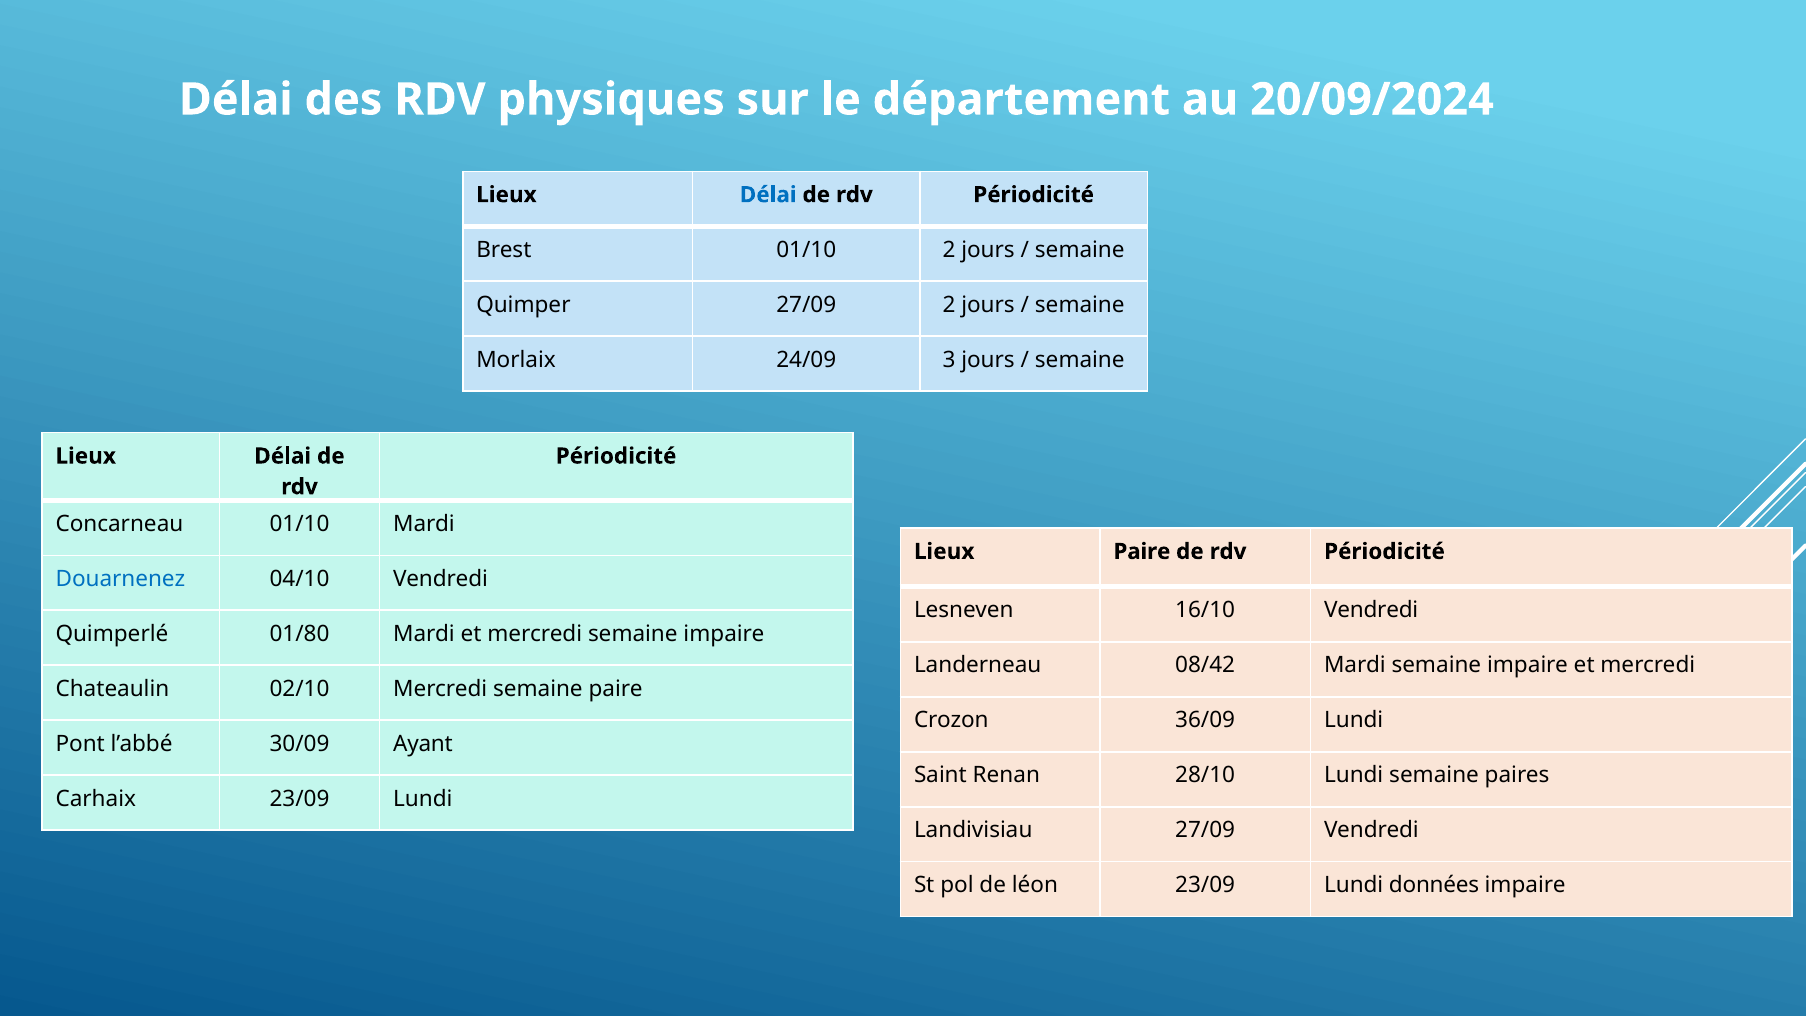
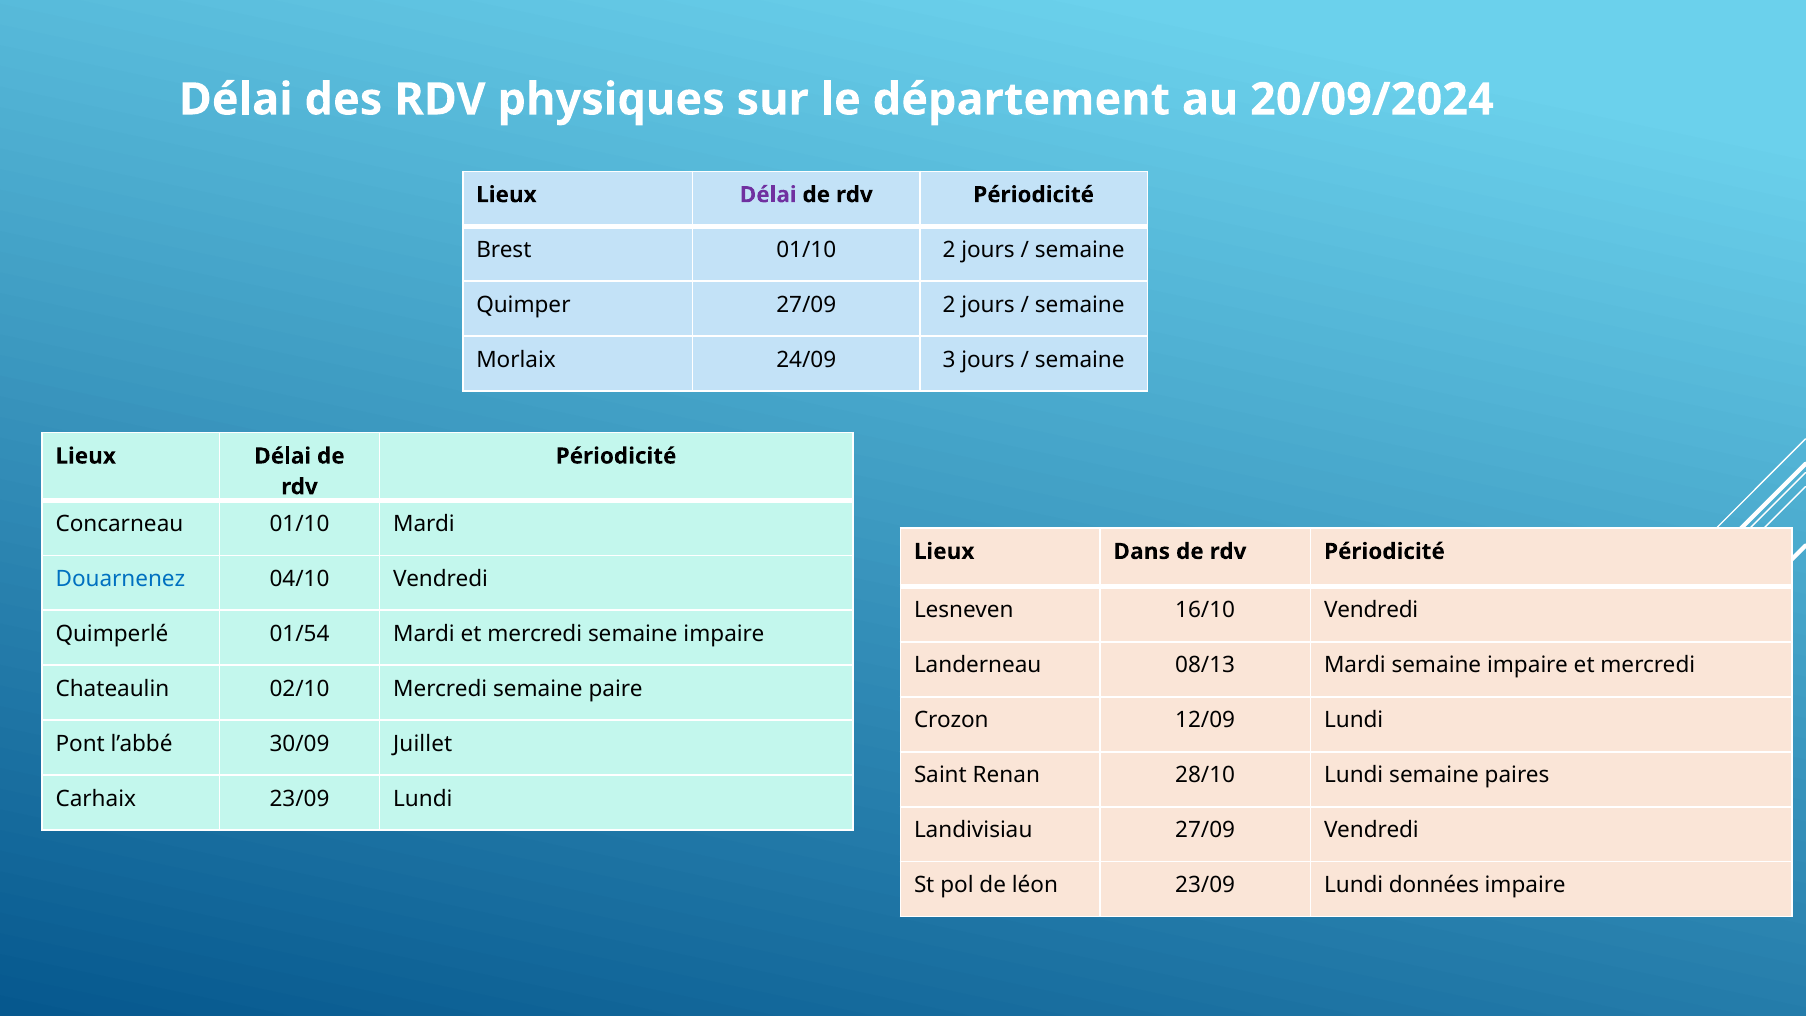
Délai at (768, 195) colour: blue -> purple
Lieux Paire: Paire -> Dans
01/80: 01/80 -> 01/54
08/42: 08/42 -> 08/13
36/09: 36/09 -> 12/09
Ayant: Ayant -> Juillet
